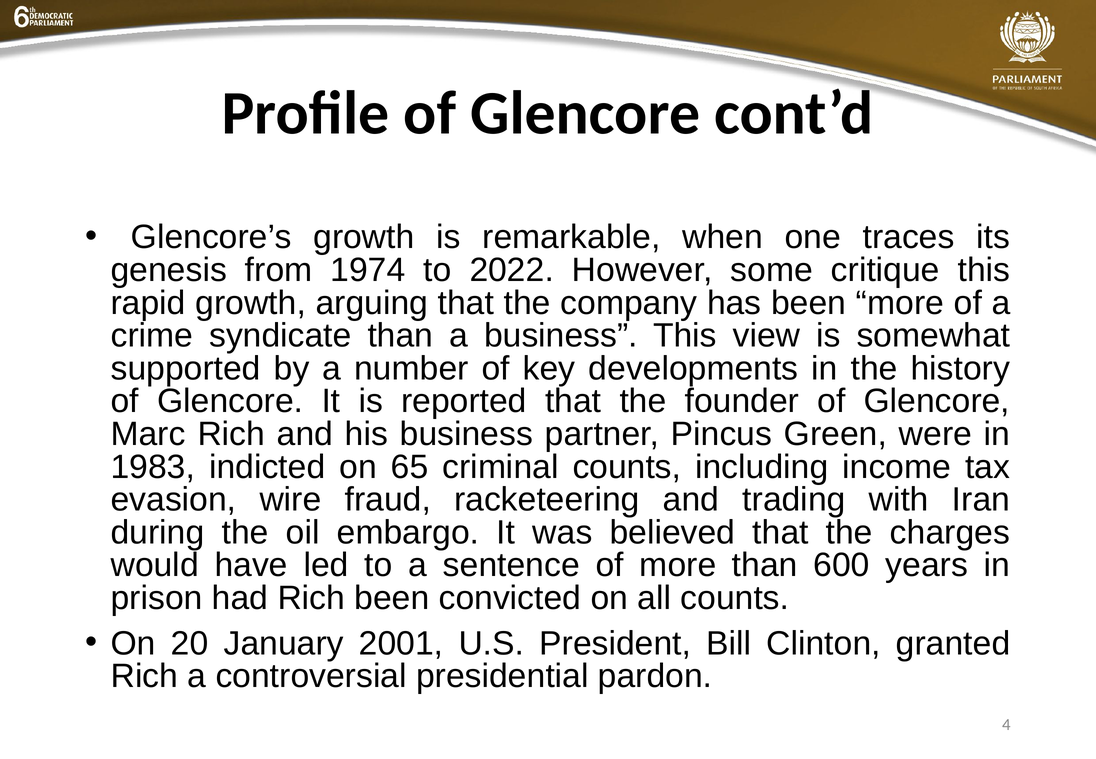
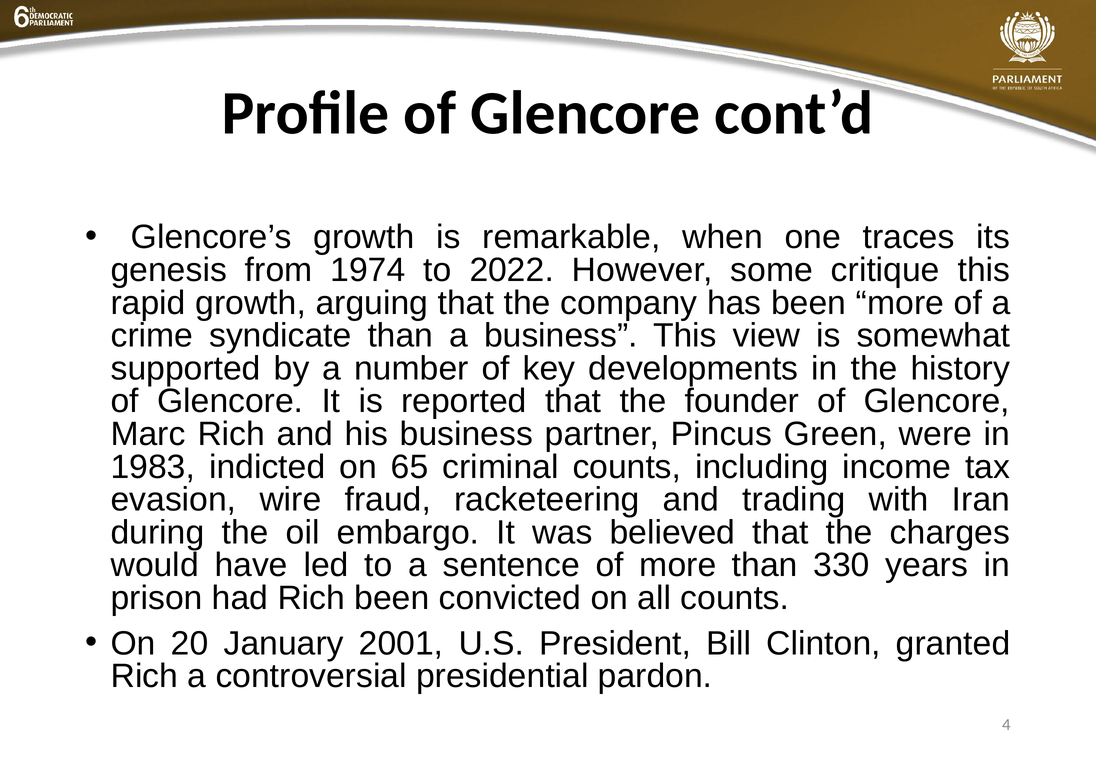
600: 600 -> 330
